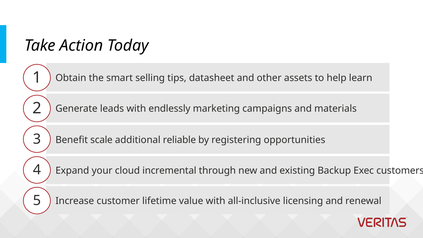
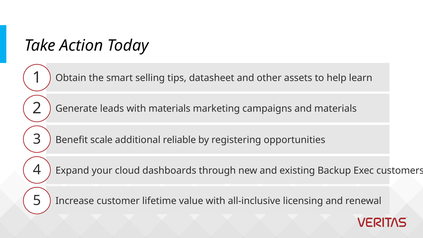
with endlessly: endlessly -> materials
incremental: incremental -> dashboards
